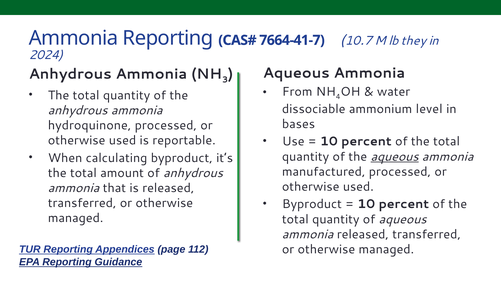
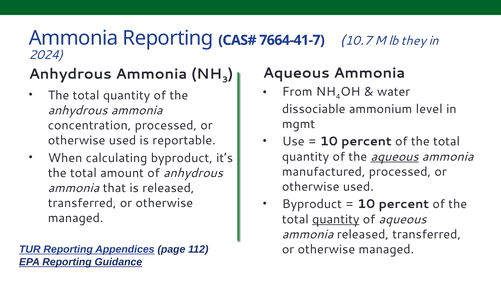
bases: bases -> mgmt
hydroquinone: hydroquinone -> concentration
quantity at (336, 219) underline: none -> present
